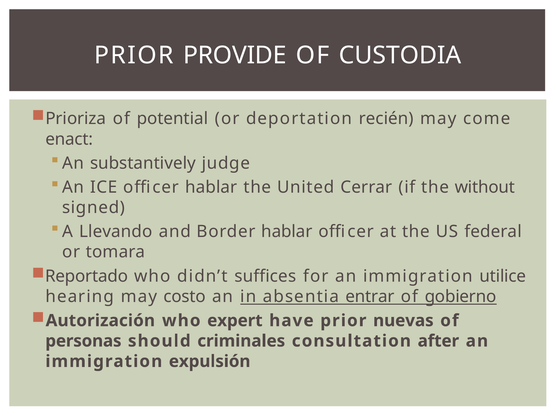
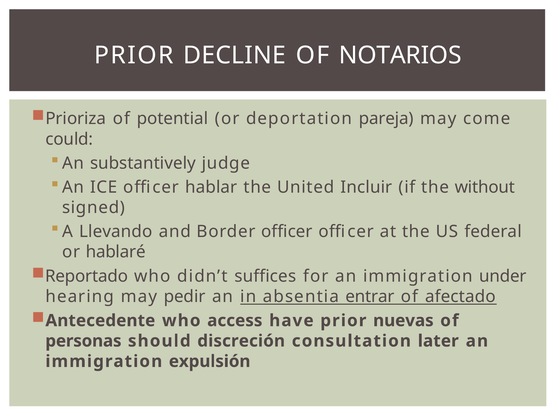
PROVIDE: PROVIDE -> DECLINE
CUSTODIA: CUSTODIA -> NOTARIOS
recién: recién -> pareja
enact: enact -> could
Cerrar: Cerrar -> Incluir
Border hablar: hablar -> officer
tomara: tomara -> hablaré
utilice: utilice -> under
costo: costo -> pedir
gobierno: gobierno -> afectado
Autorización: Autorización -> Antecedente
expert: expert -> access
criminales: criminales -> discreción
after: after -> later
